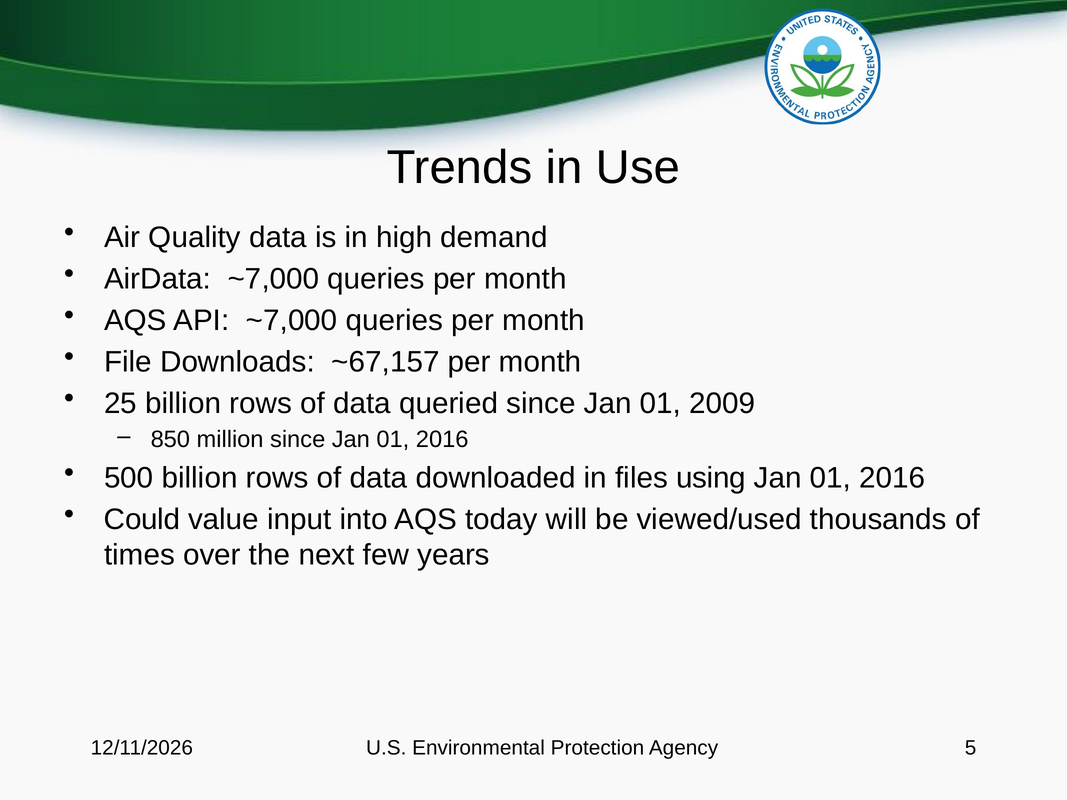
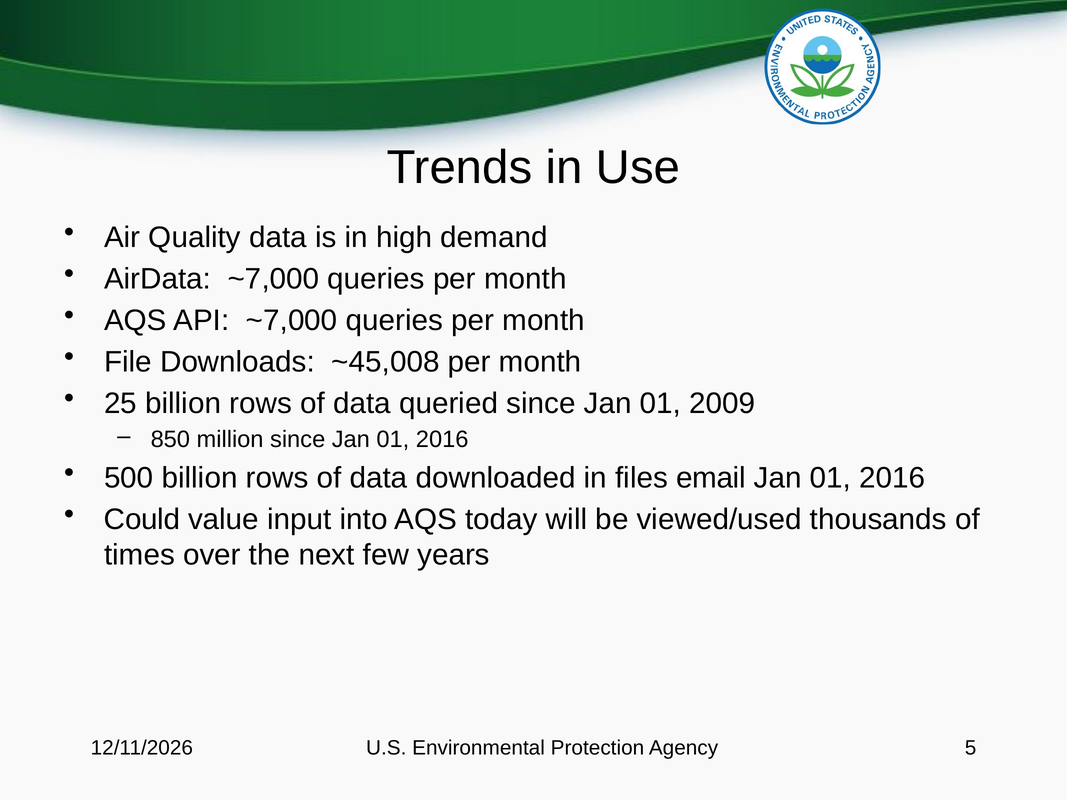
~67,157: ~67,157 -> ~45,008
using: using -> email
